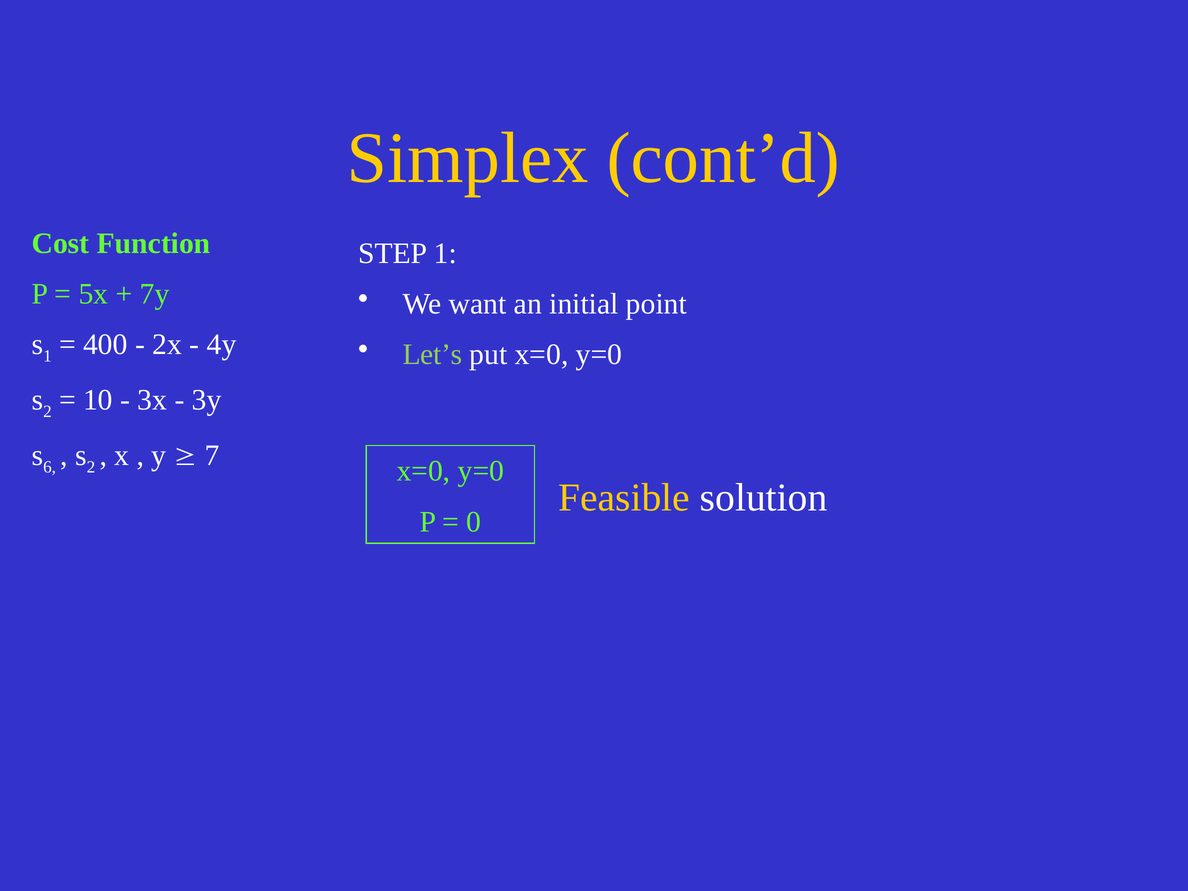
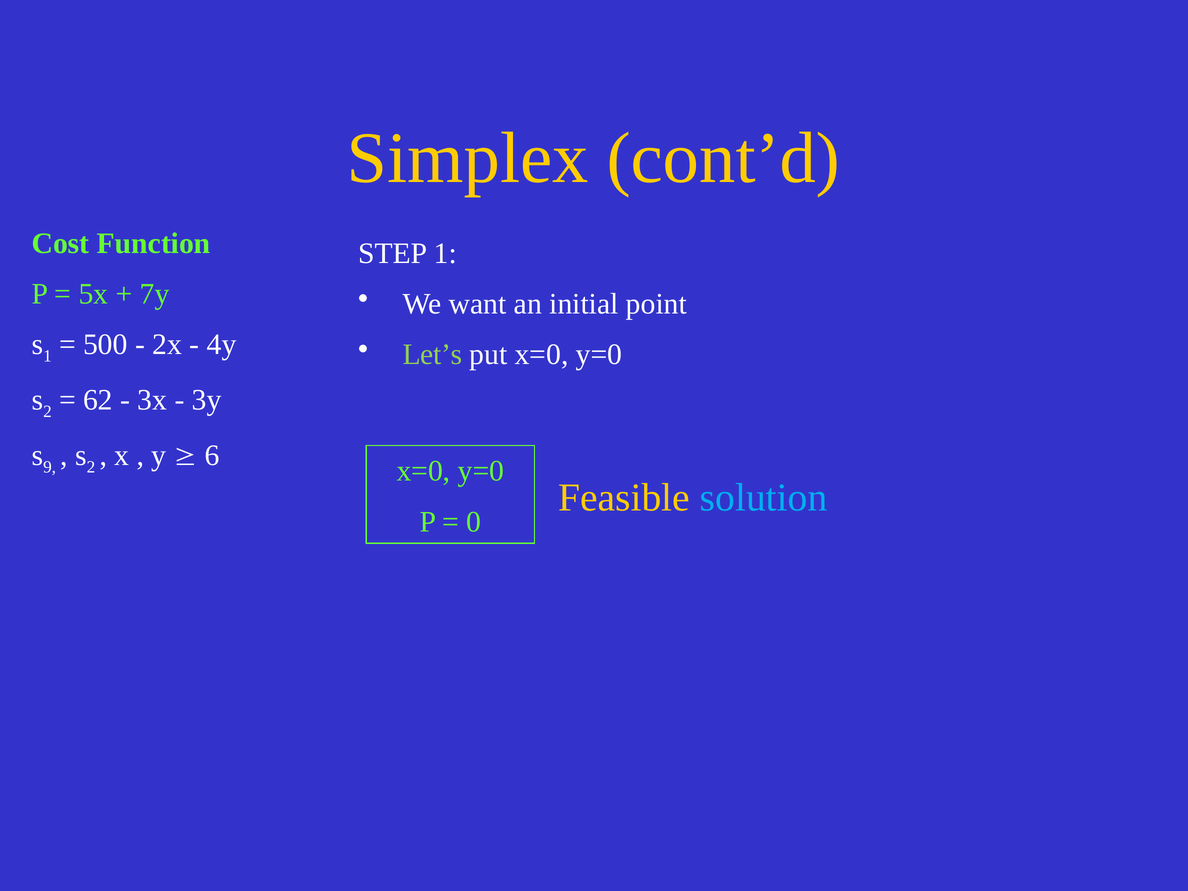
400: 400 -> 500
10: 10 -> 62
6: 6 -> 9
7: 7 -> 6
solution colour: white -> light blue
